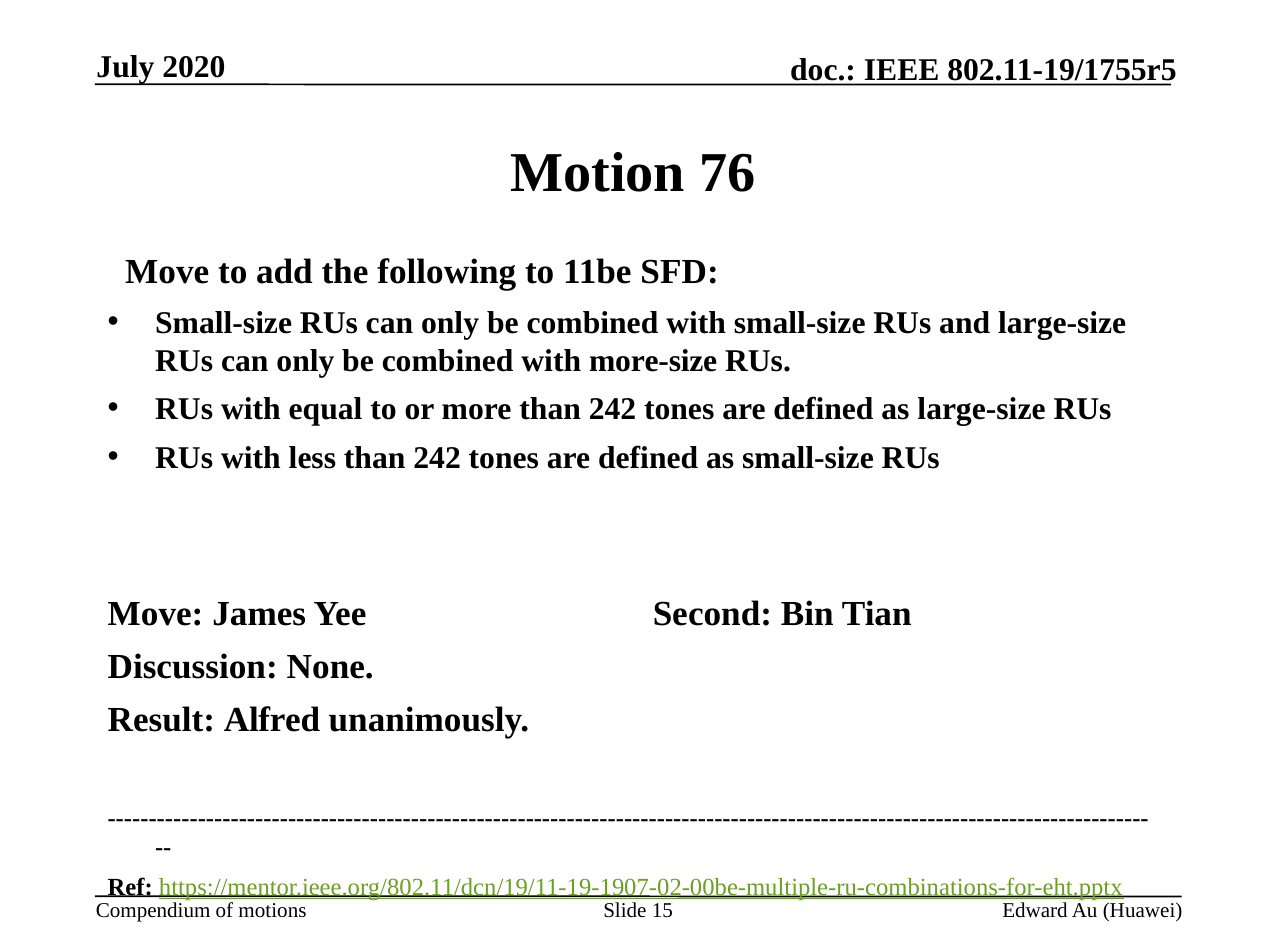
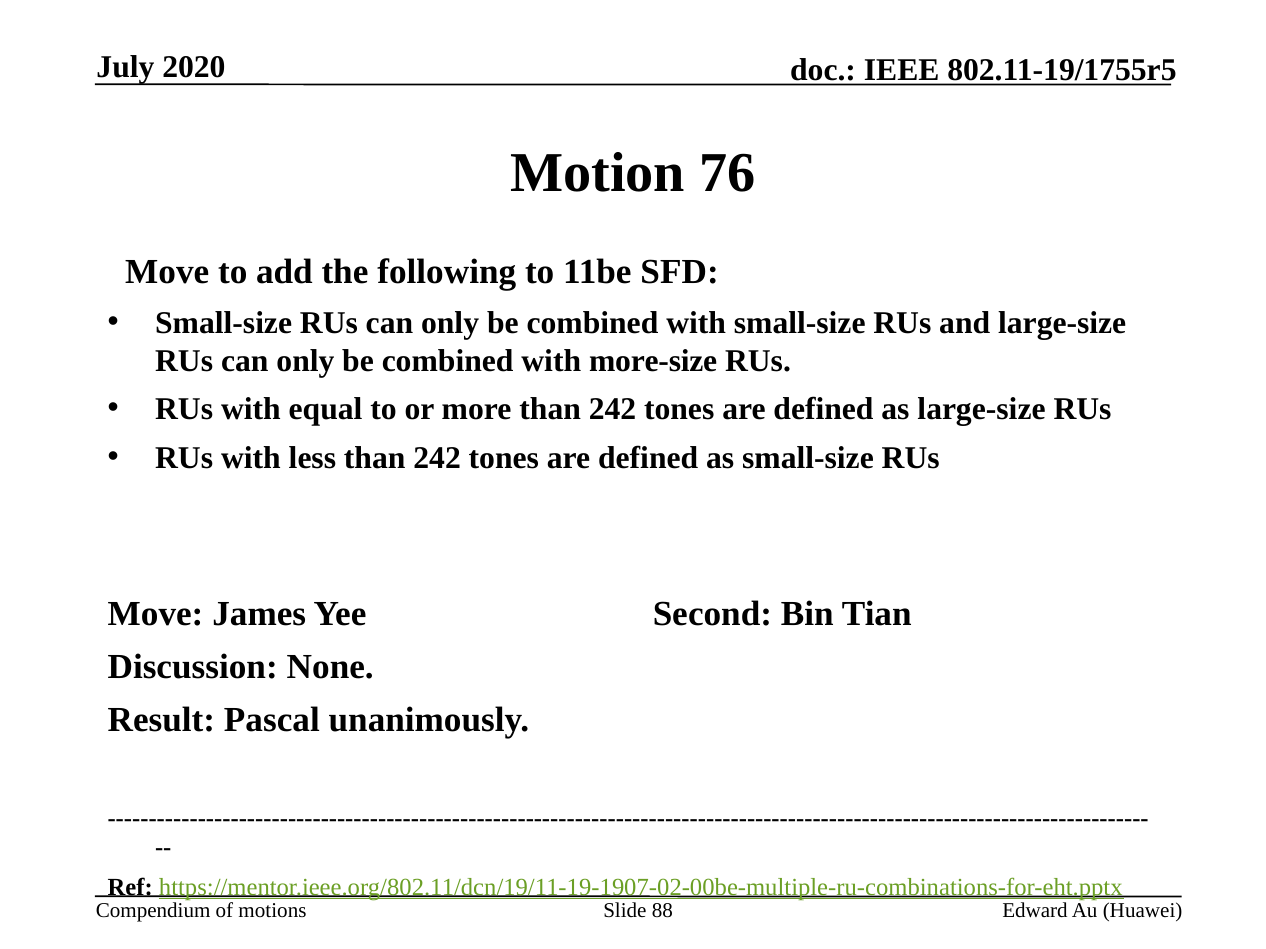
Alfred: Alfred -> Pascal
15: 15 -> 88
